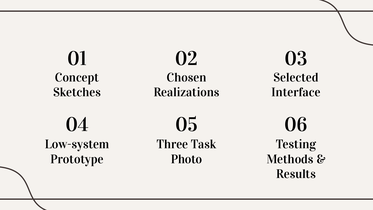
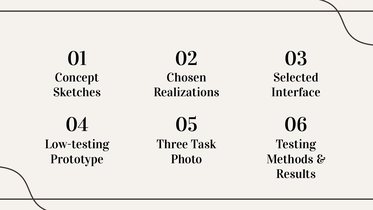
Low-system: Low-system -> Low-testing
